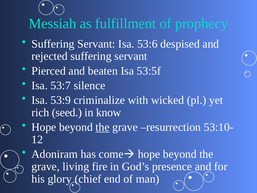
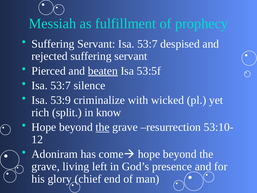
Servant Isa 53:6: 53:6 -> 53:7
beaten underline: none -> present
seed: seed -> split
fire: fire -> left
